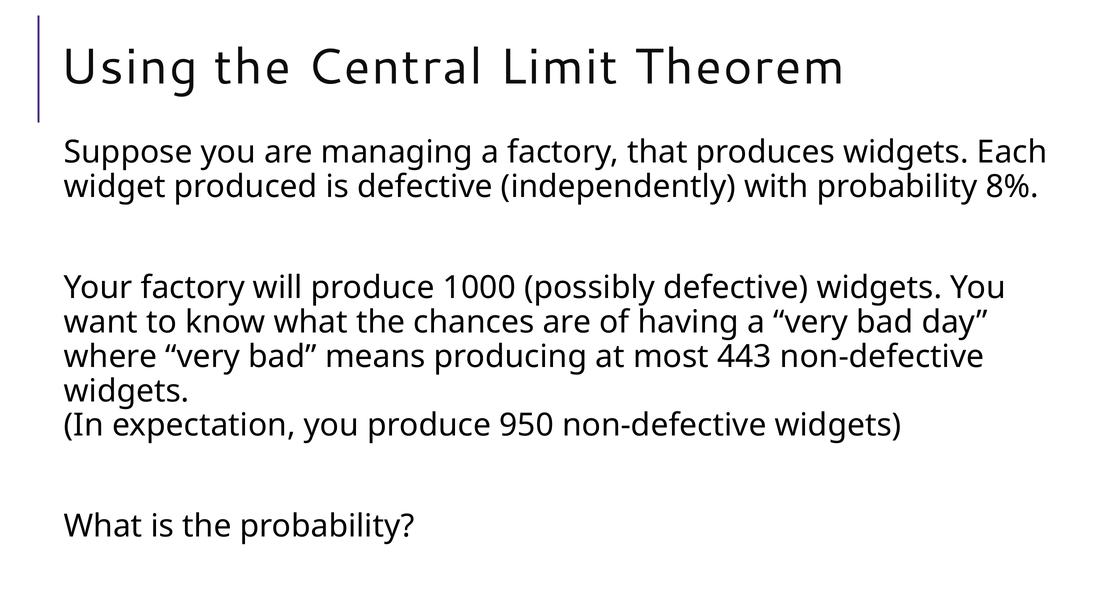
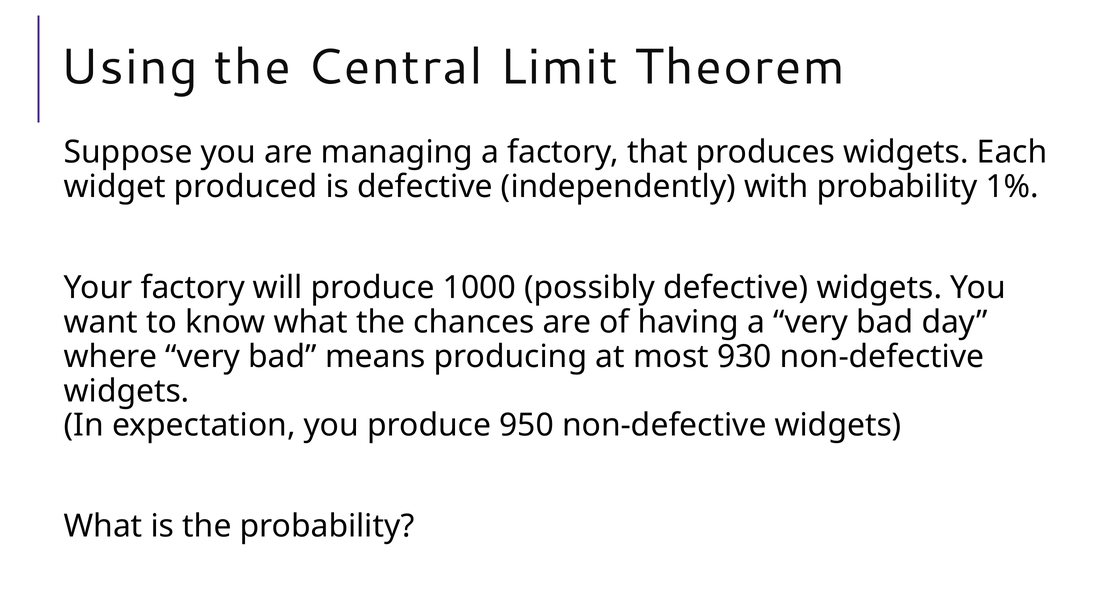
8%: 8% -> 1%
443: 443 -> 930
